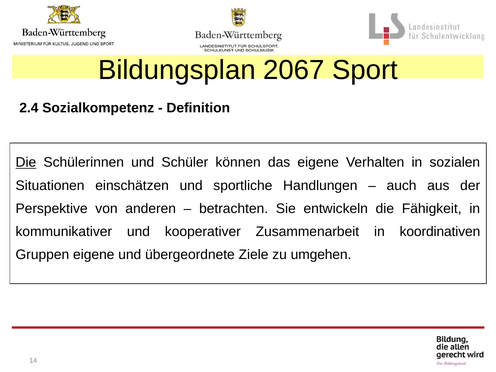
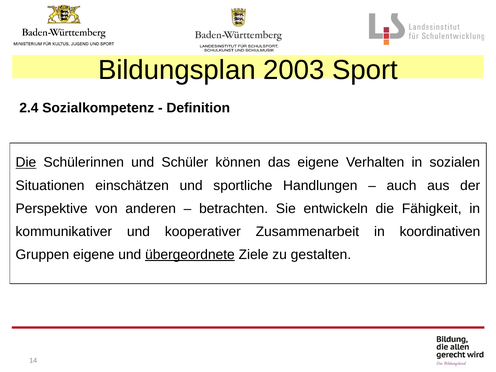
2067: 2067 -> 2003
übergeordnete underline: none -> present
umgehen: umgehen -> gestalten
